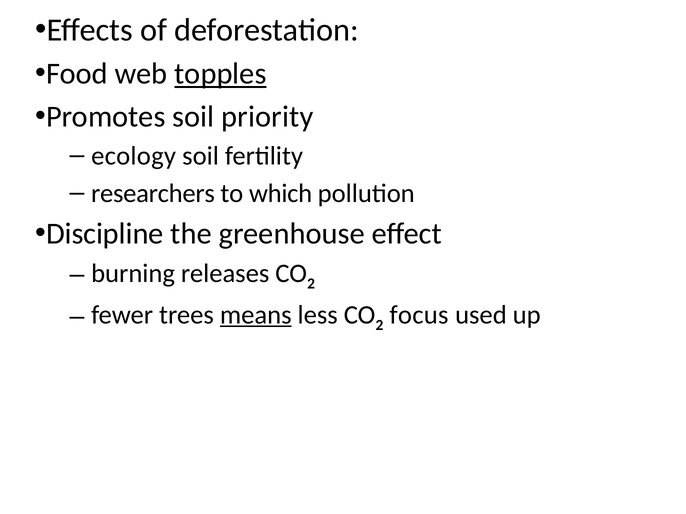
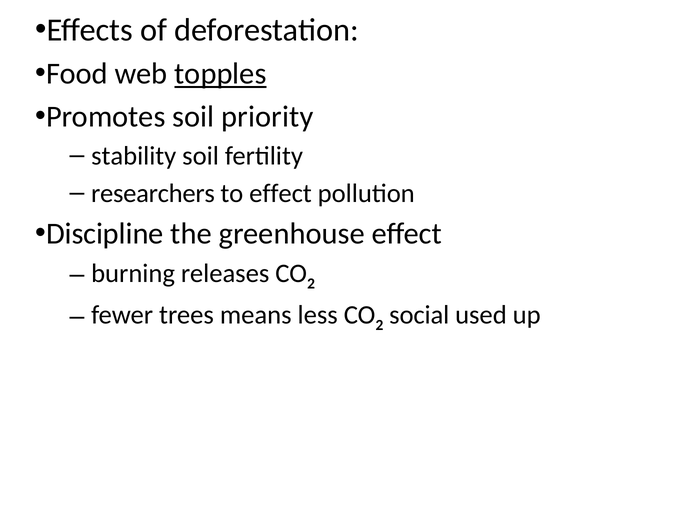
ecology: ecology -> stability
to which: which -> effect
means underline: present -> none
focus: focus -> social
